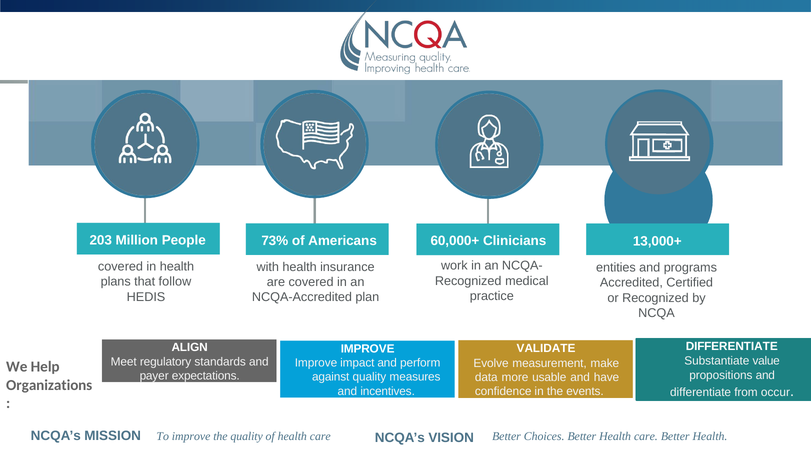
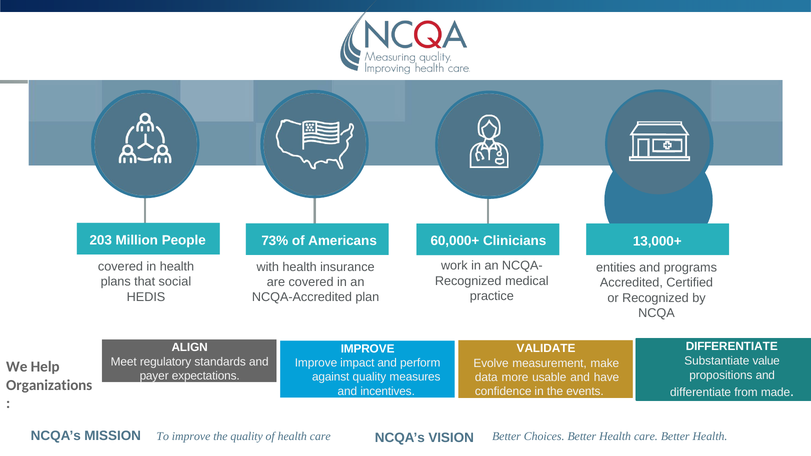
follow: follow -> social
occur: occur -> made
